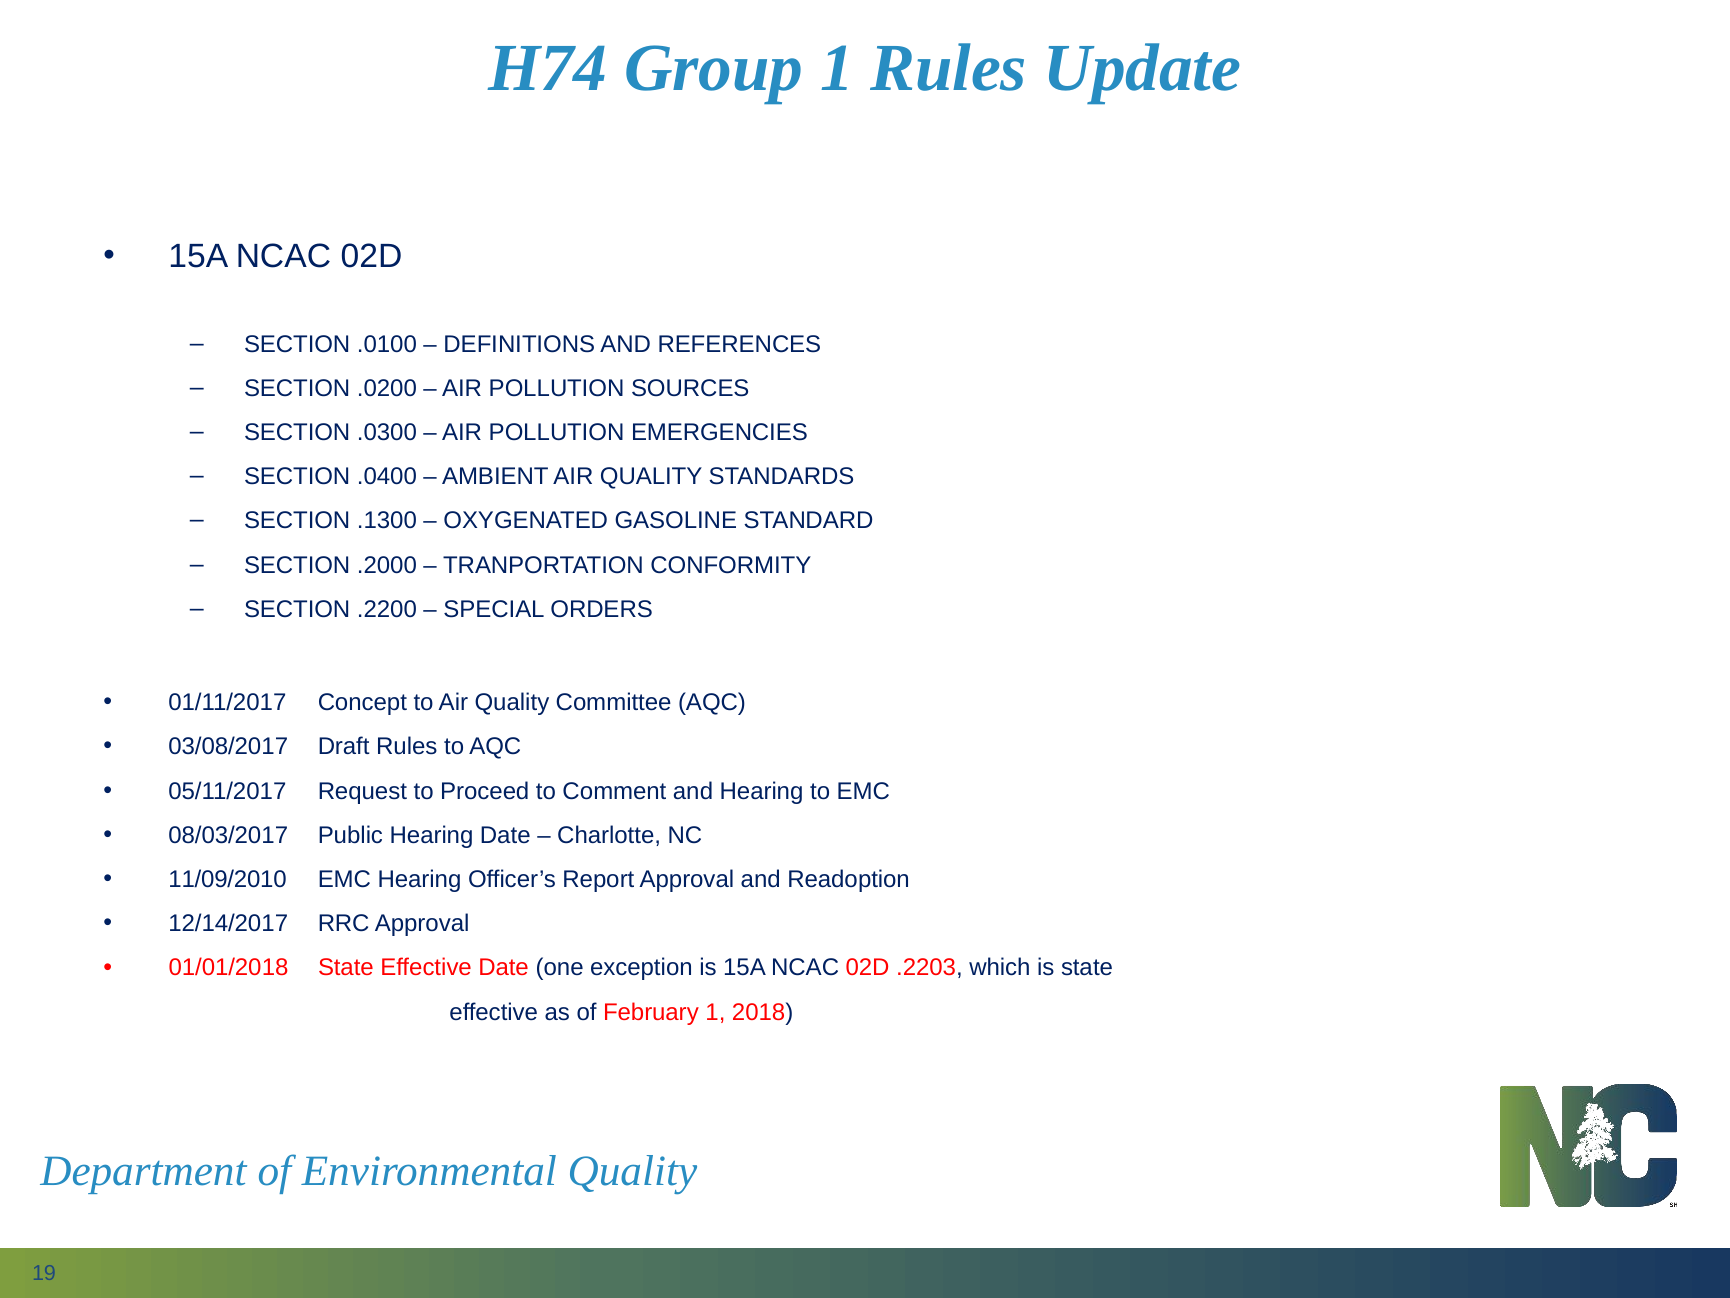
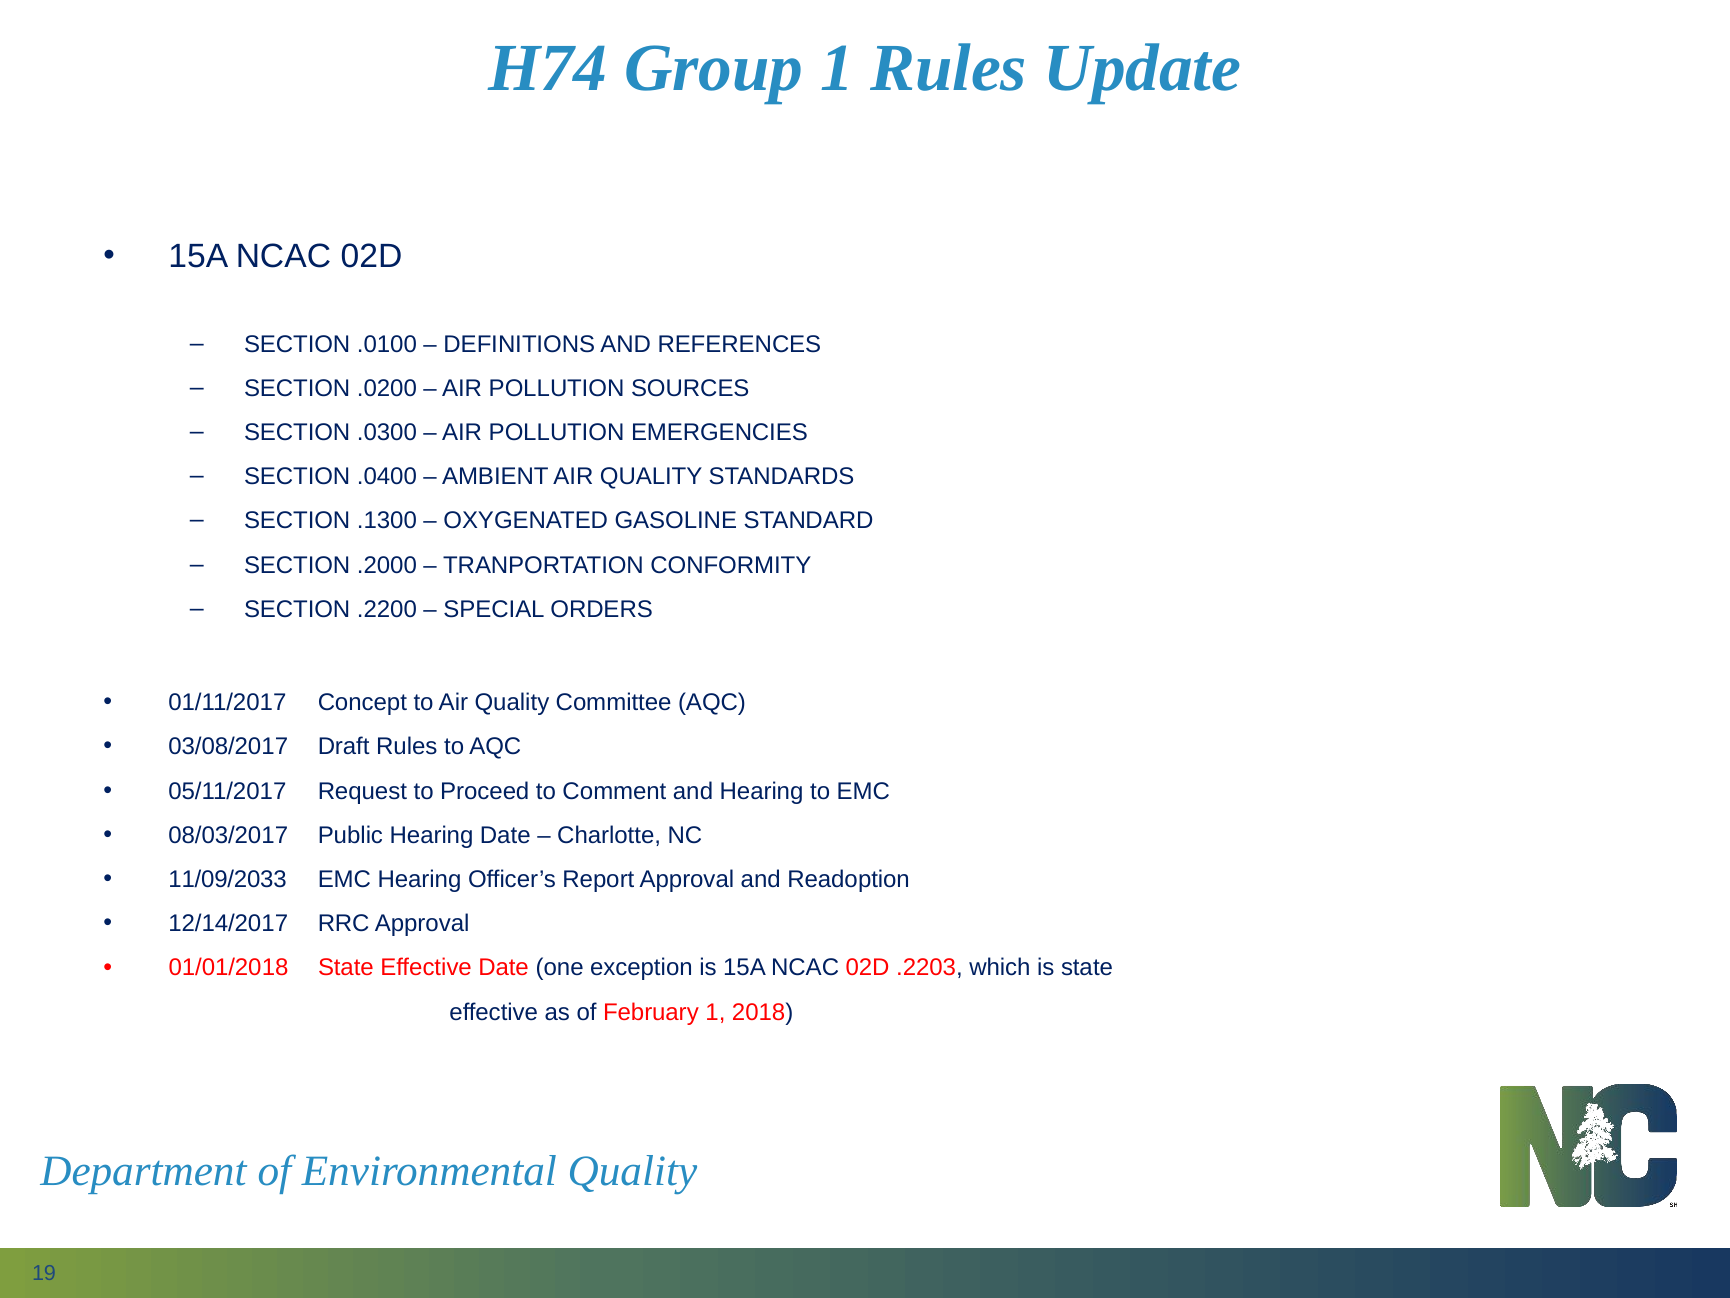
11/09/2010: 11/09/2010 -> 11/09/2033
